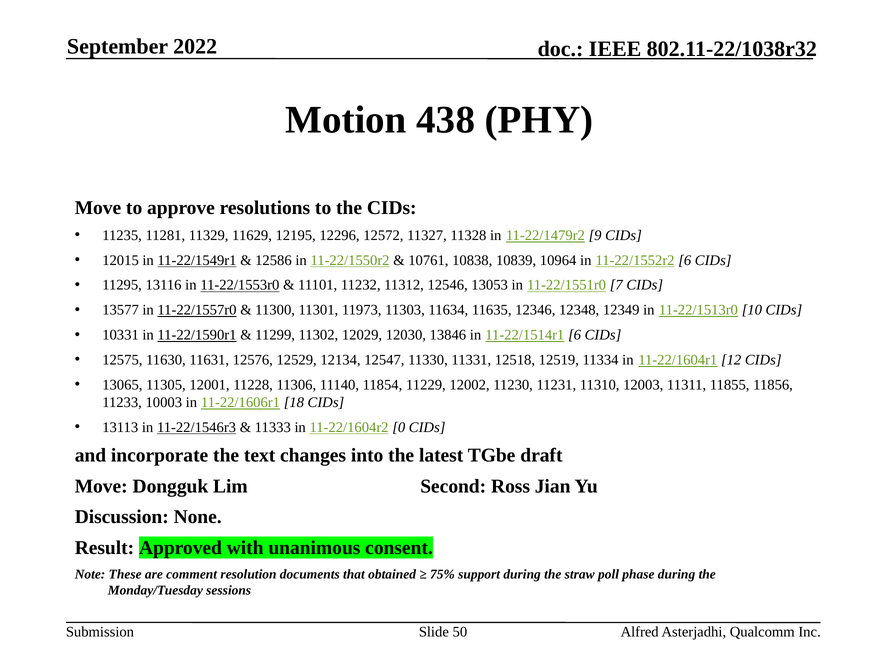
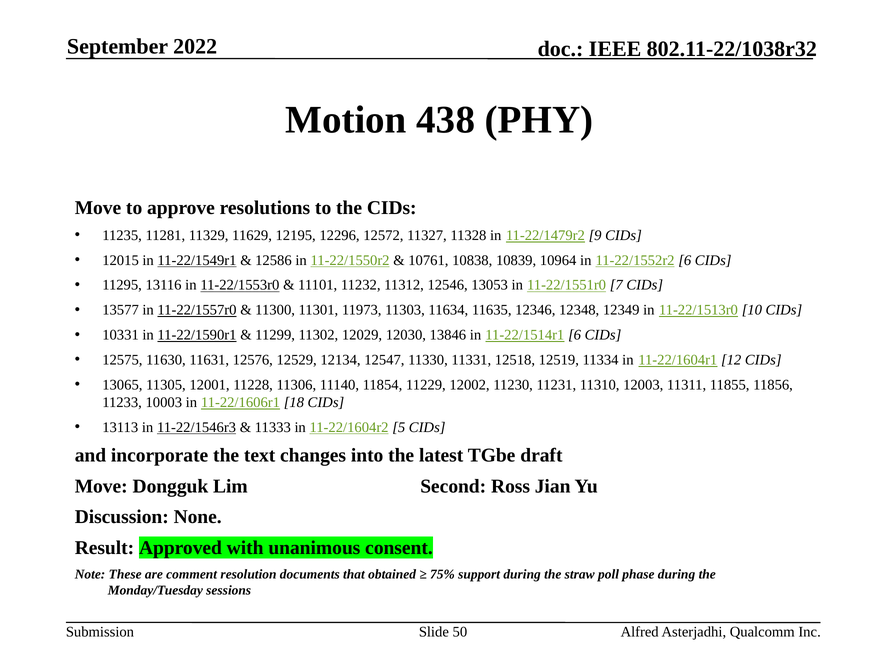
0: 0 -> 5
